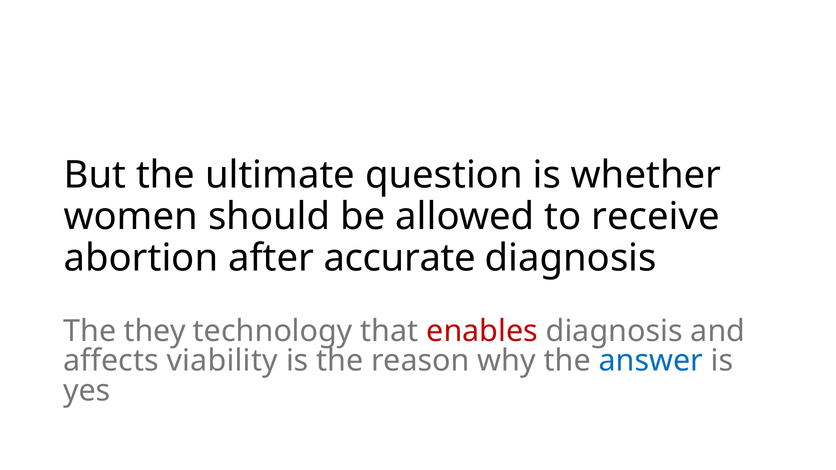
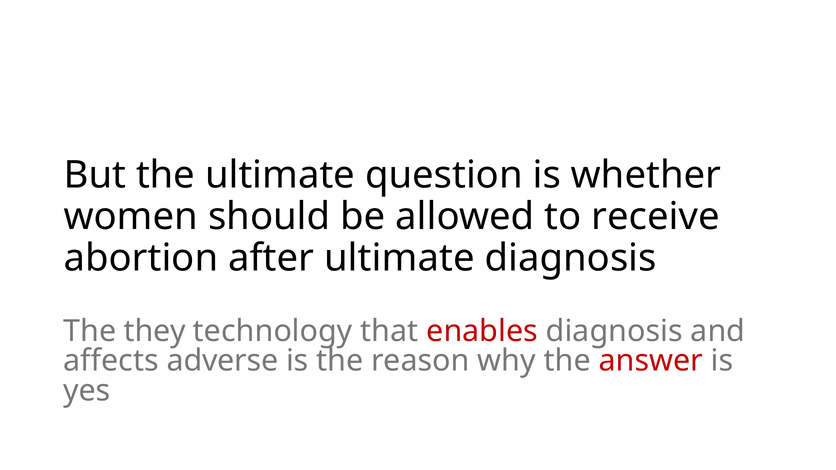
after accurate: accurate -> ultimate
viability: viability -> adverse
answer colour: blue -> red
